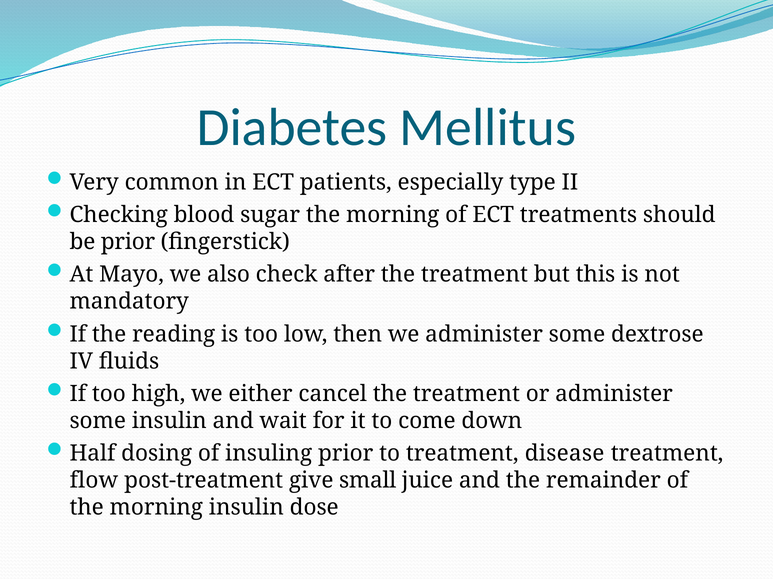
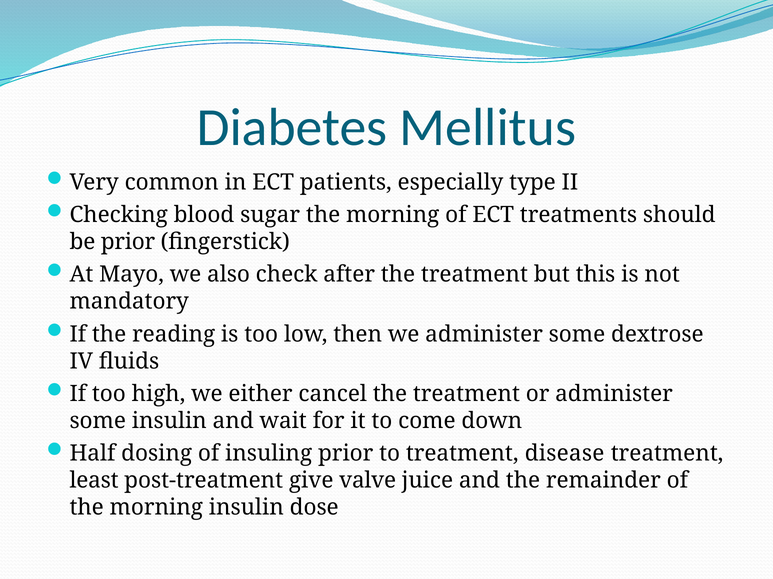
flow: flow -> least
small: small -> valve
